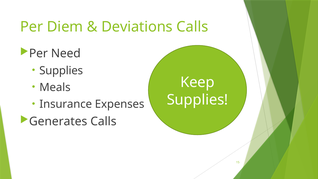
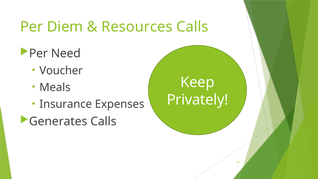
Deviations: Deviations -> Resources
Supplies at (61, 70): Supplies -> Voucher
Supplies at (197, 100): Supplies -> Privately
